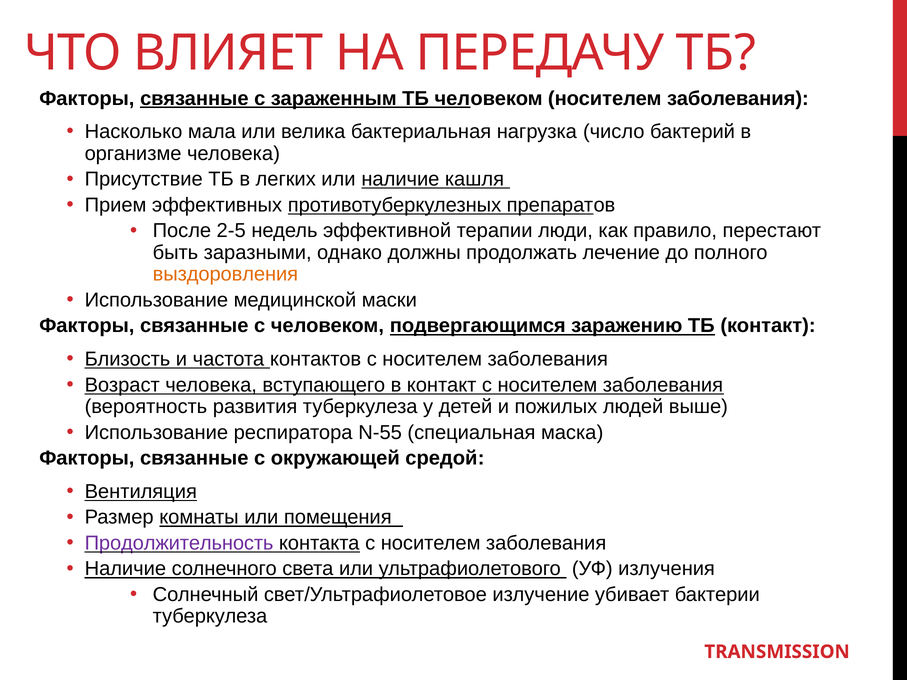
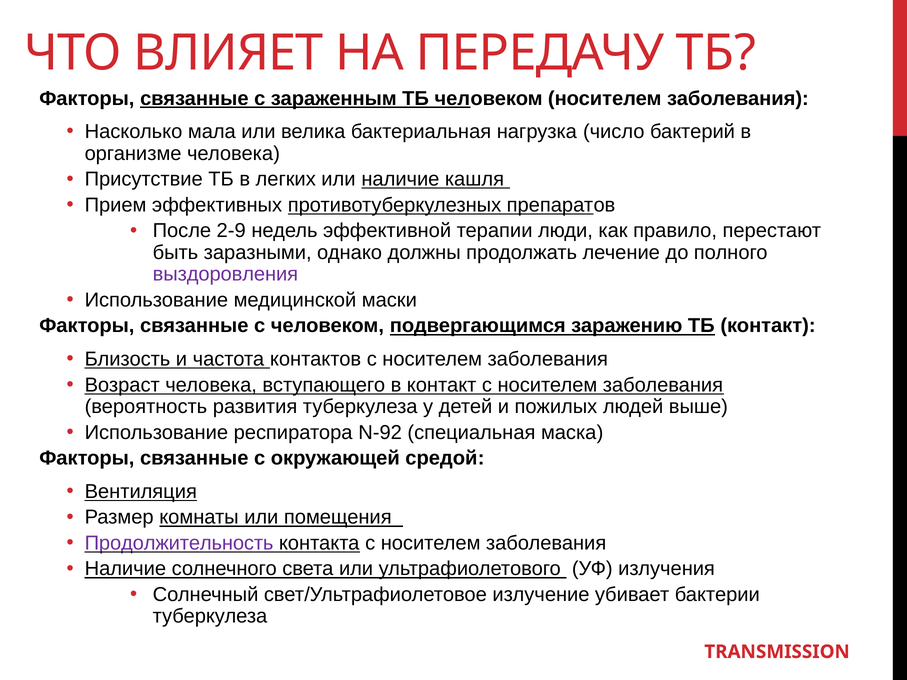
2-5: 2-5 -> 2-9
выздоровления colour: orange -> purple
N-55: N-55 -> N-92
